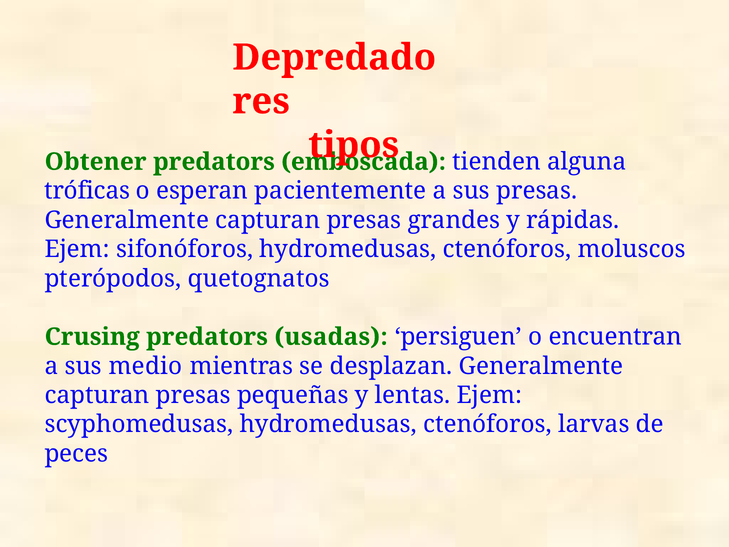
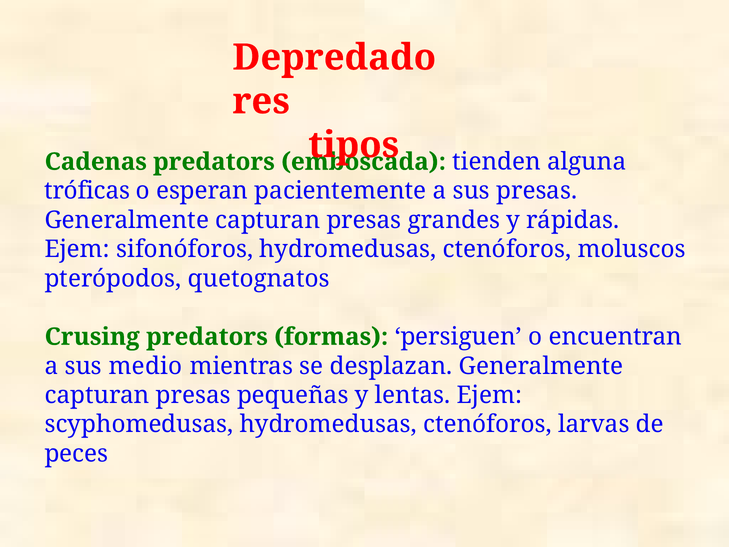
Obtener: Obtener -> Cadenas
usadas: usadas -> formas
